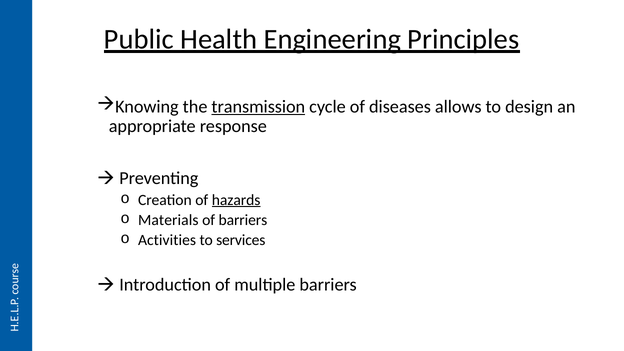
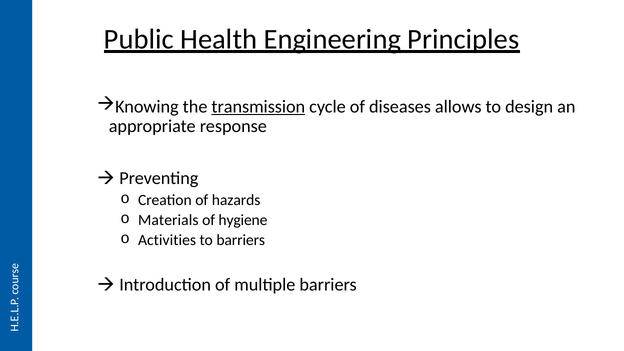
hazards underline: present -> none
of barriers: barriers -> hygiene
to services: services -> barriers
